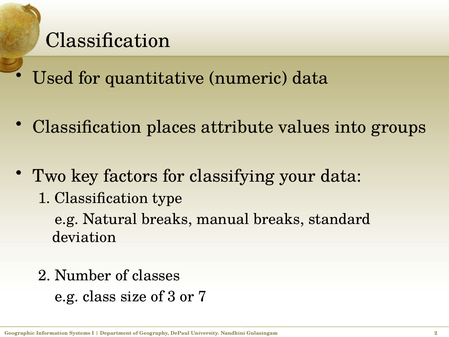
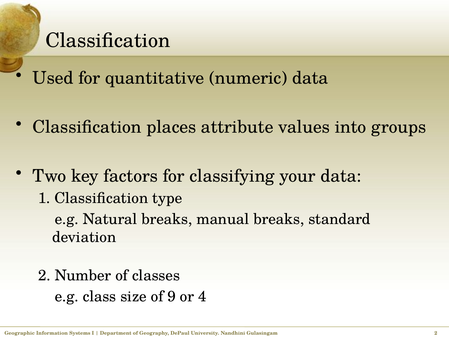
3: 3 -> 9
7: 7 -> 4
